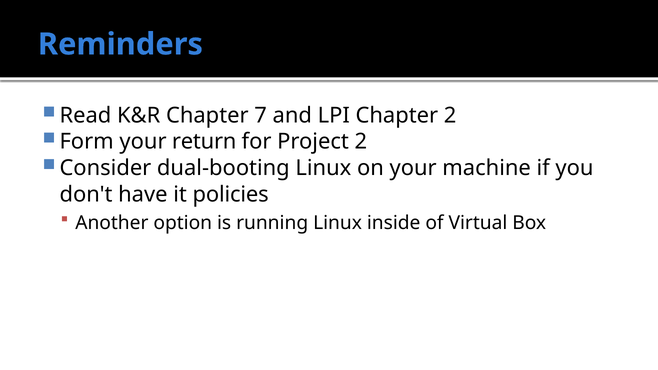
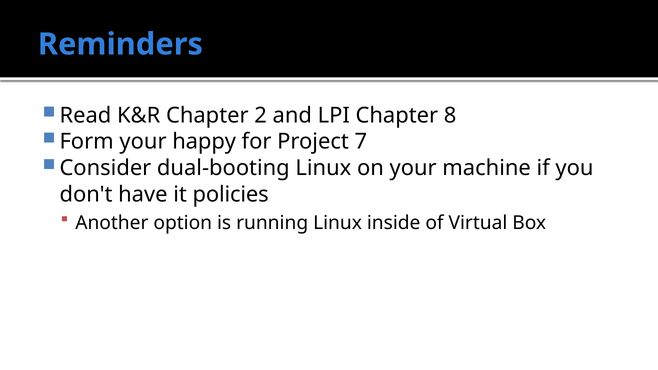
7: 7 -> 2
Chapter 2: 2 -> 8
return: return -> happy
Project 2: 2 -> 7
